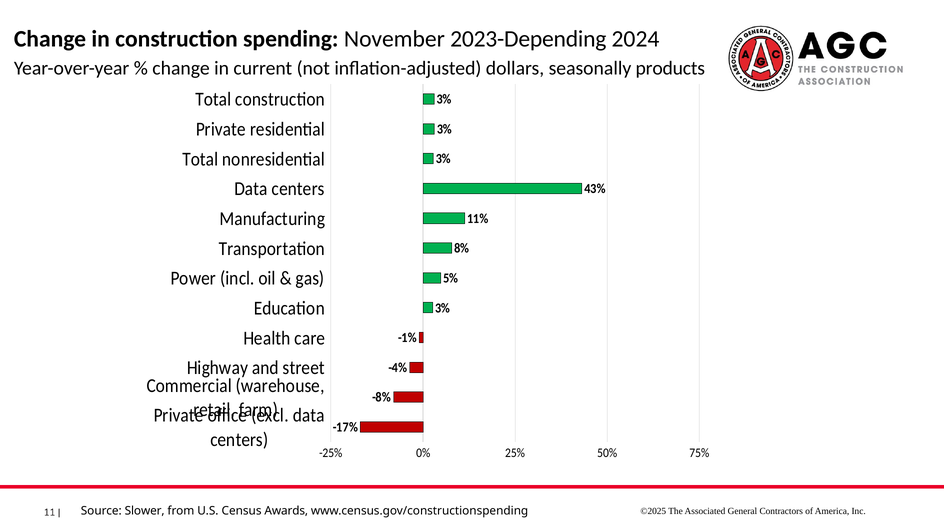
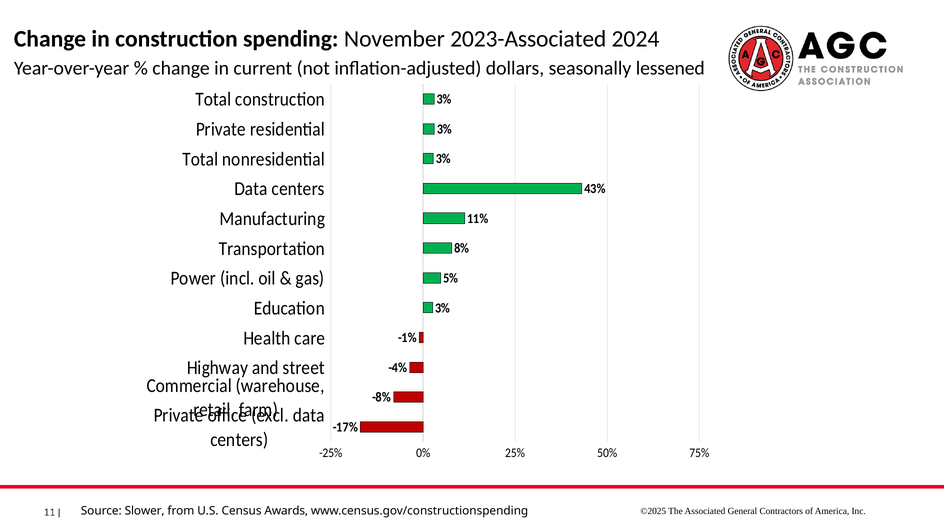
2023-Depending: 2023-Depending -> 2023-Associated
products: products -> lessened
